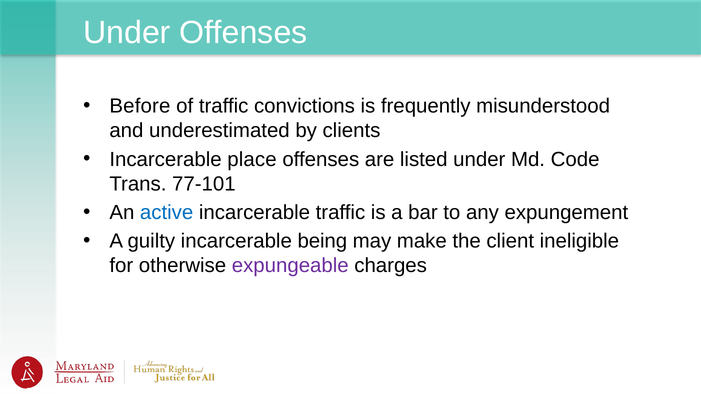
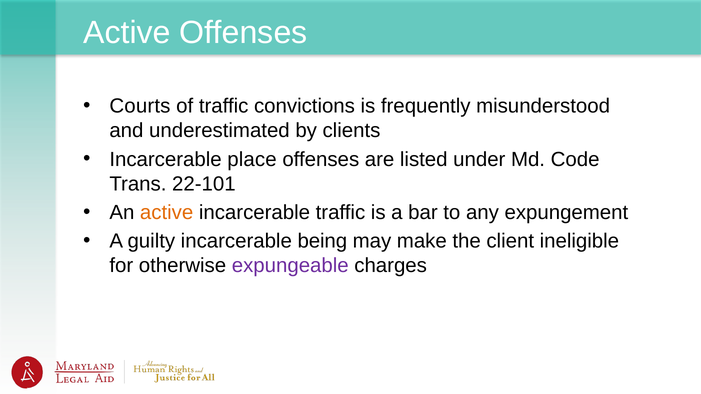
Under at (127, 33): Under -> Active
Before: Before -> Courts
77-101: 77-101 -> 22-101
active at (167, 213) colour: blue -> orange
